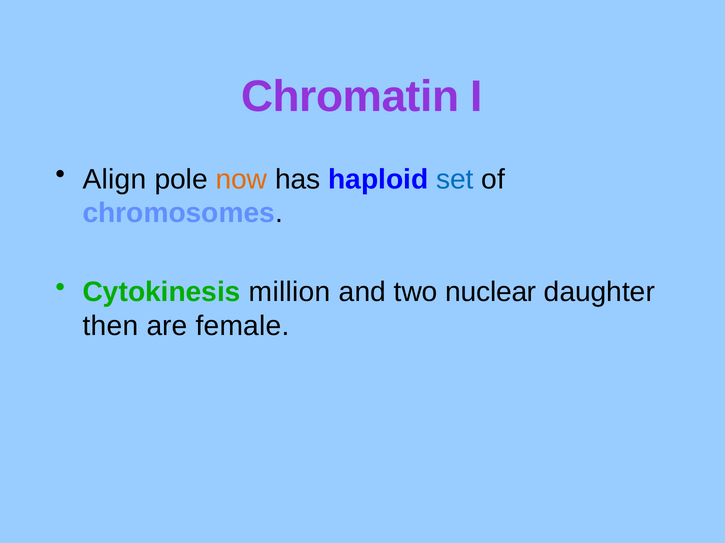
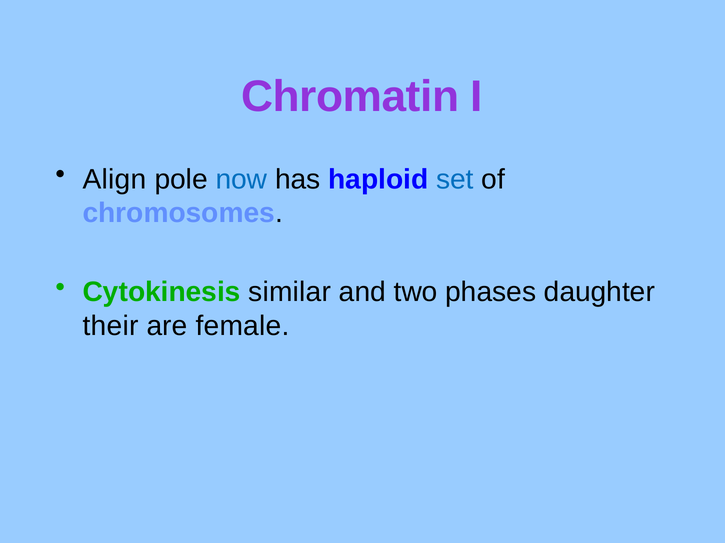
now colour: orange -> blue
million: million -> similar
nuclear: nuclear -> phases
then: then -> their
